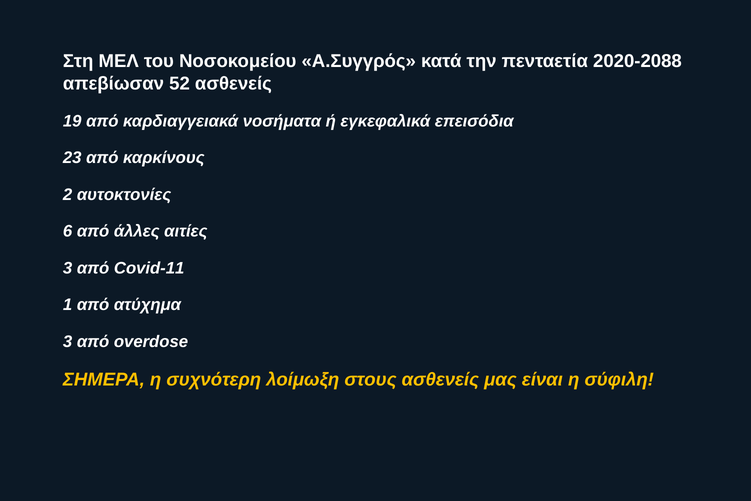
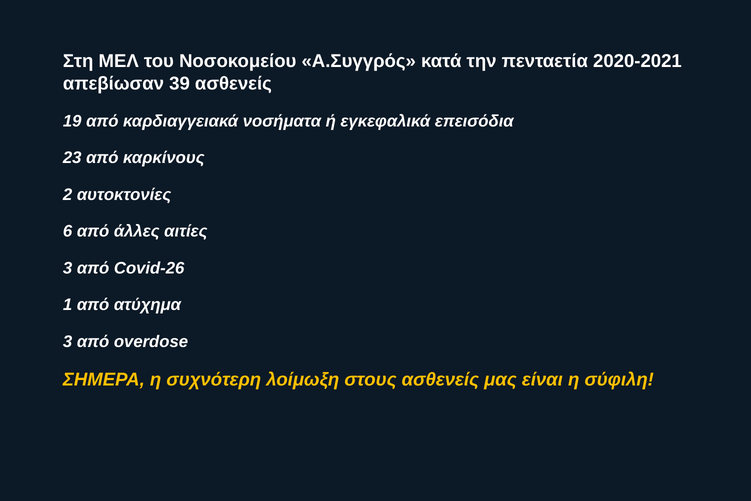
2020-2088: 2020-2088 -> 2020-2021
52: 52 -> 39
Covid-11: Covid-11 -> Covid-26
